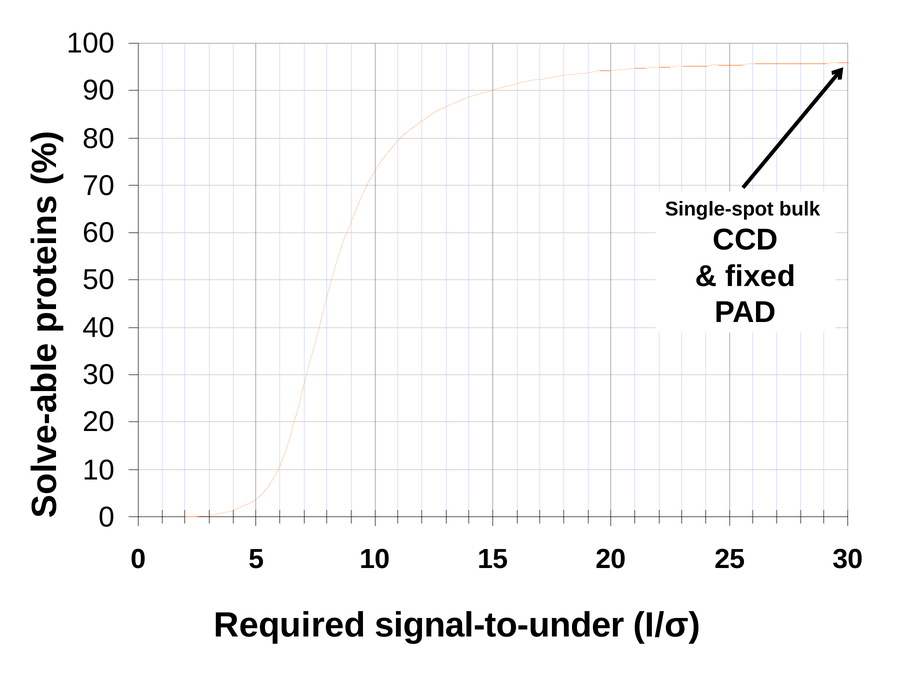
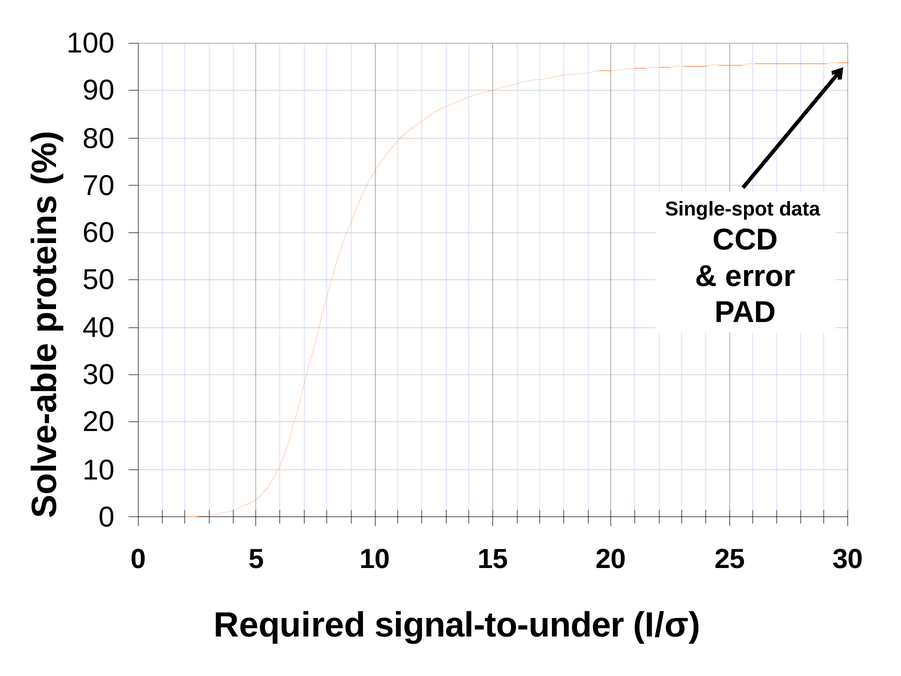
bulk: bulk -> data
fixed: fixed -> error
